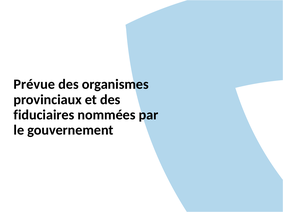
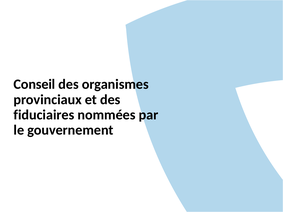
Prévue: Prévue -> Conseil
